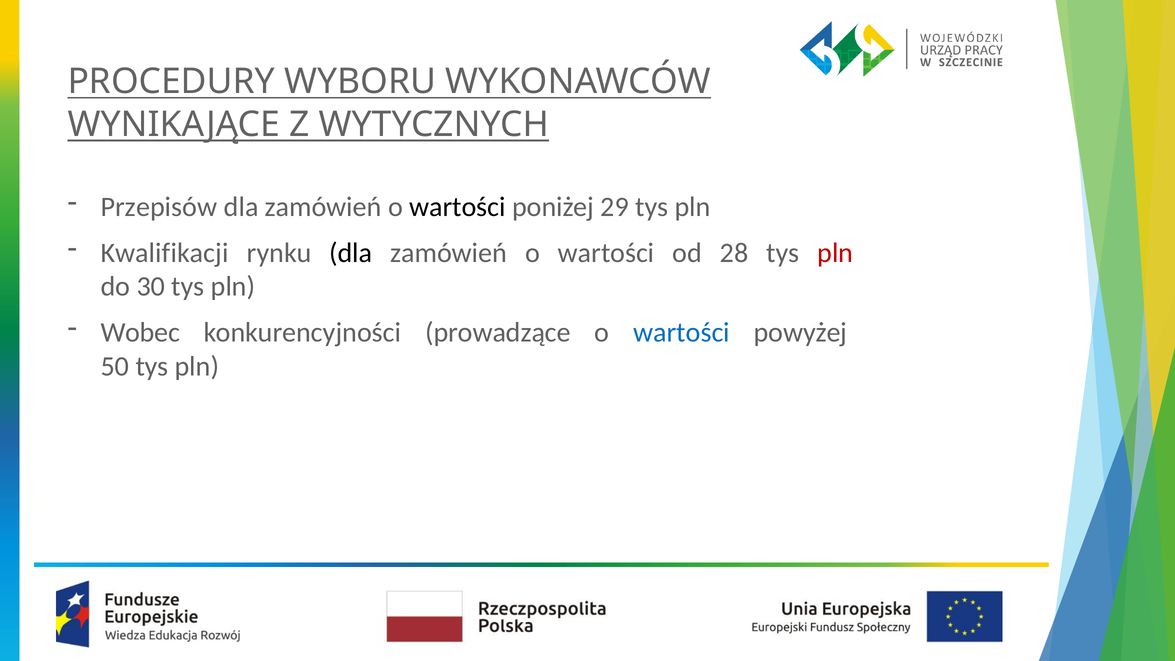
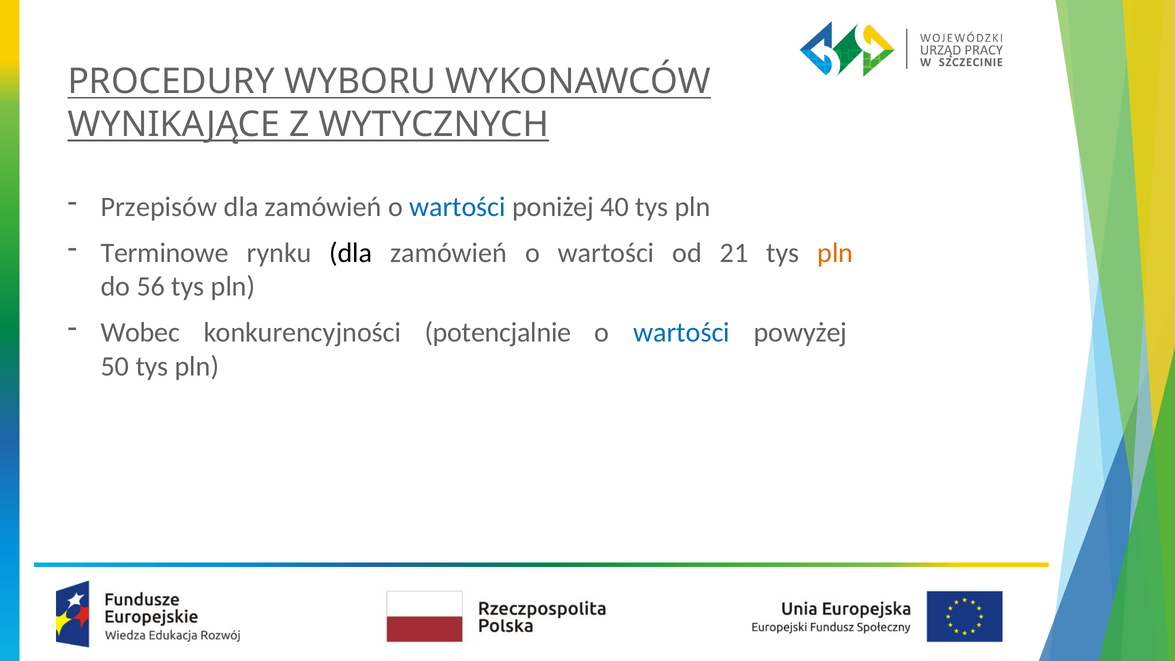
wartości at (457, 207) colour: black -> blue
29: 29 -> 40
Kwalifikacji: Kwalifikacji -> Terminowe
28: 28 -> 21
pln at (835, 253) colour: red -> orange
30: 30 -> 56
prowadzące: prowadzące -> potencjalnie
